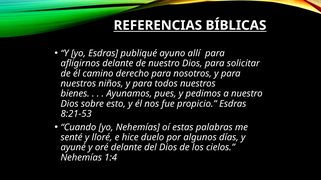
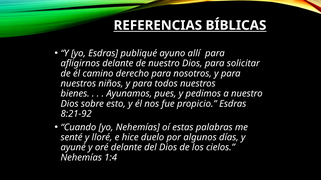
8:21-53: 8:21-53 -> 8:21-92
